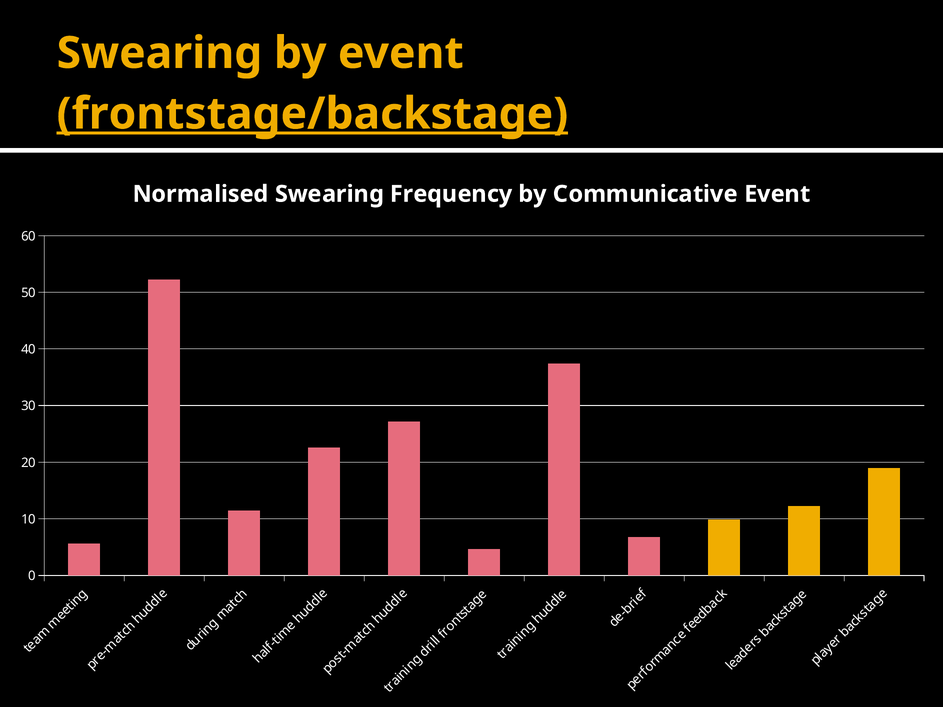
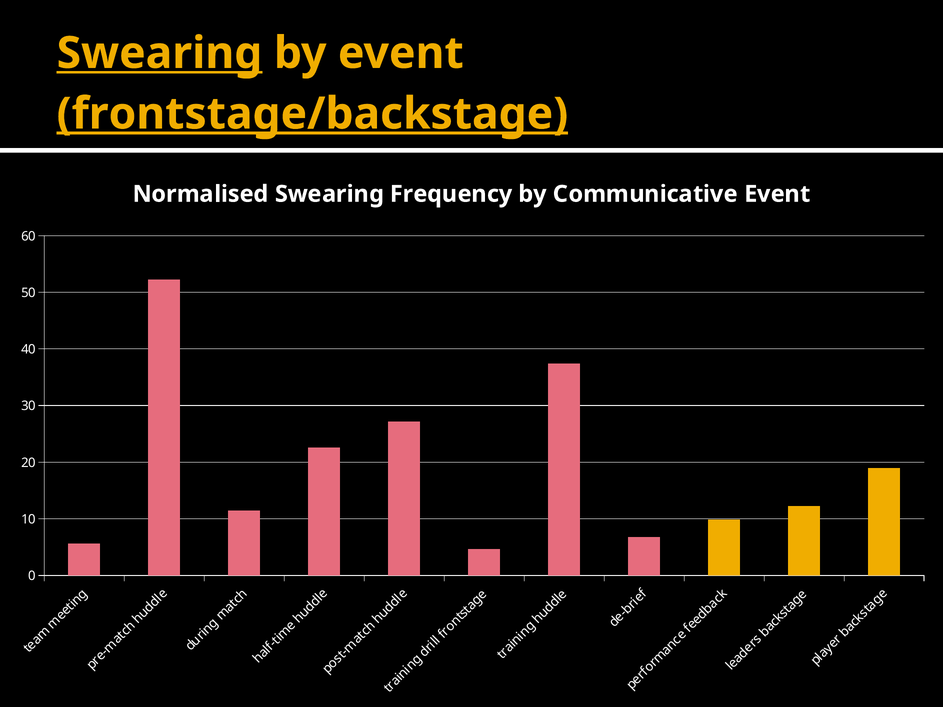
Swearing at (159, 53) underline: none -> present
